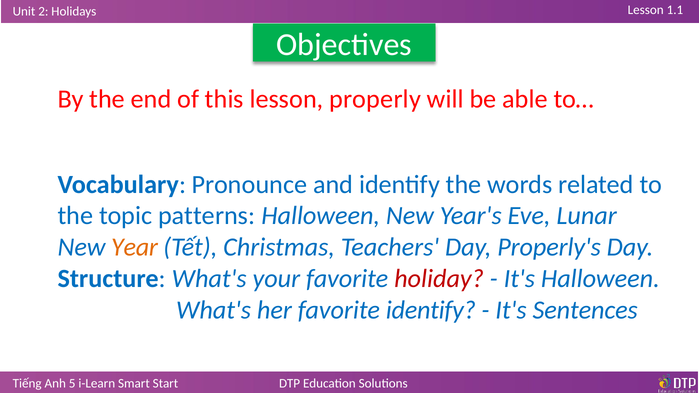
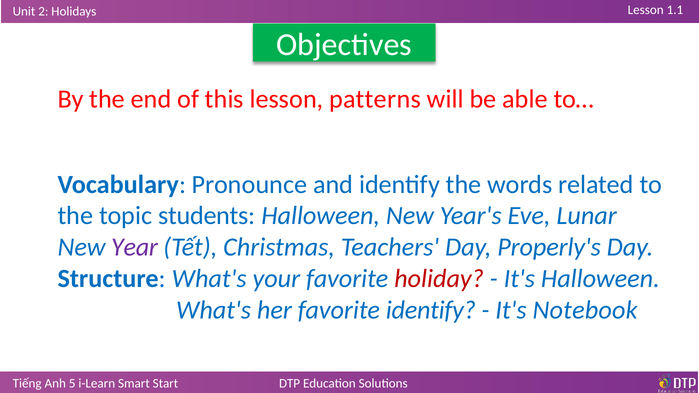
properly: properly -> patterns
patterns: patterns -> students
Year colour: orange -> purple
Sentences: Sentences -> Notebook
